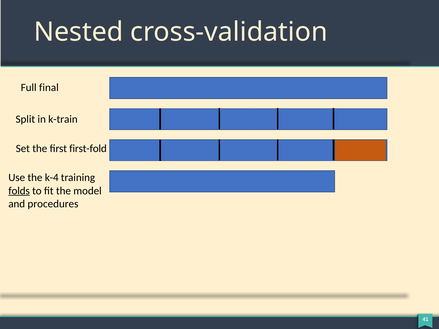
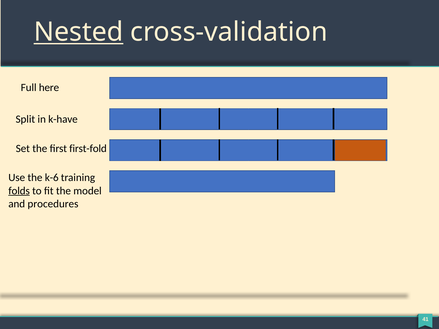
Nested underline: none -> present
final: final -> here
k-train: k-train -> k-have
k-4: k-4 -> k-6
